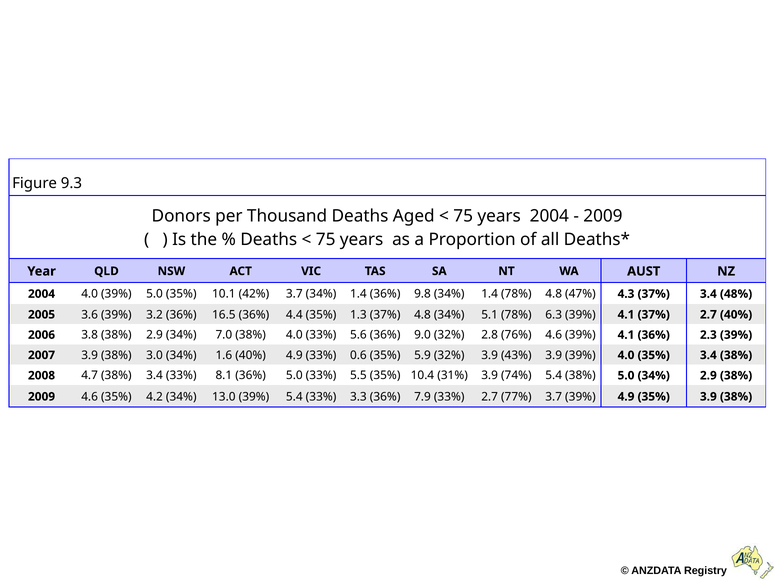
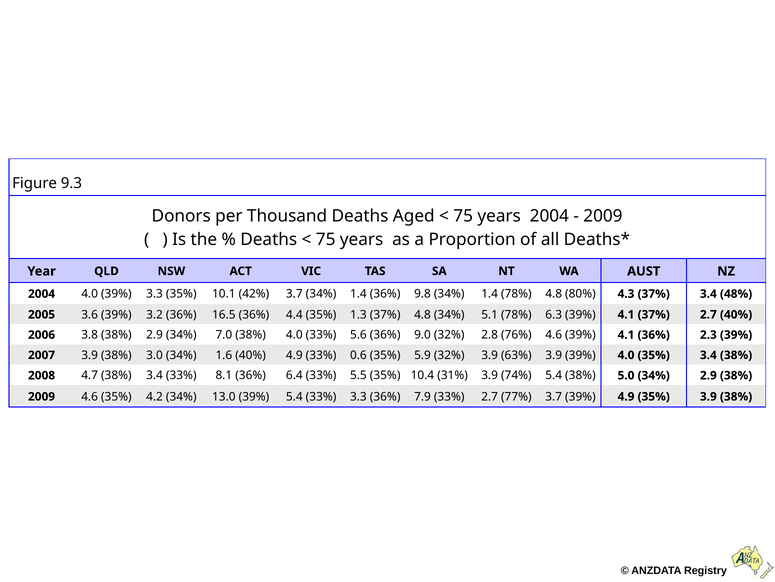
39% 5.0: 5.0 -> 3.3
47%: 47% -> 80%
43%: 43% -> 63%
36% 5.0: 5.0 -> 6.4
